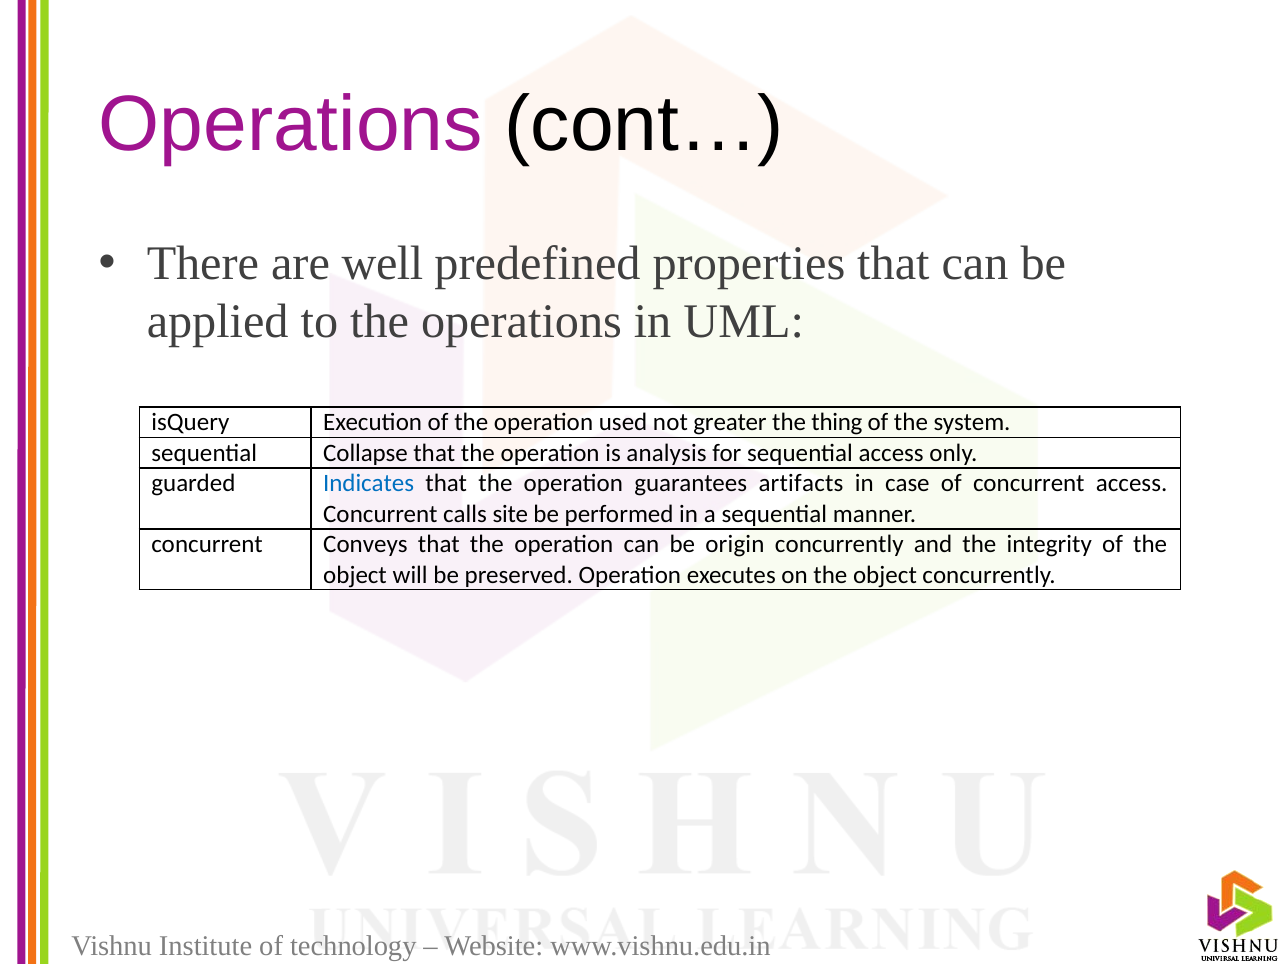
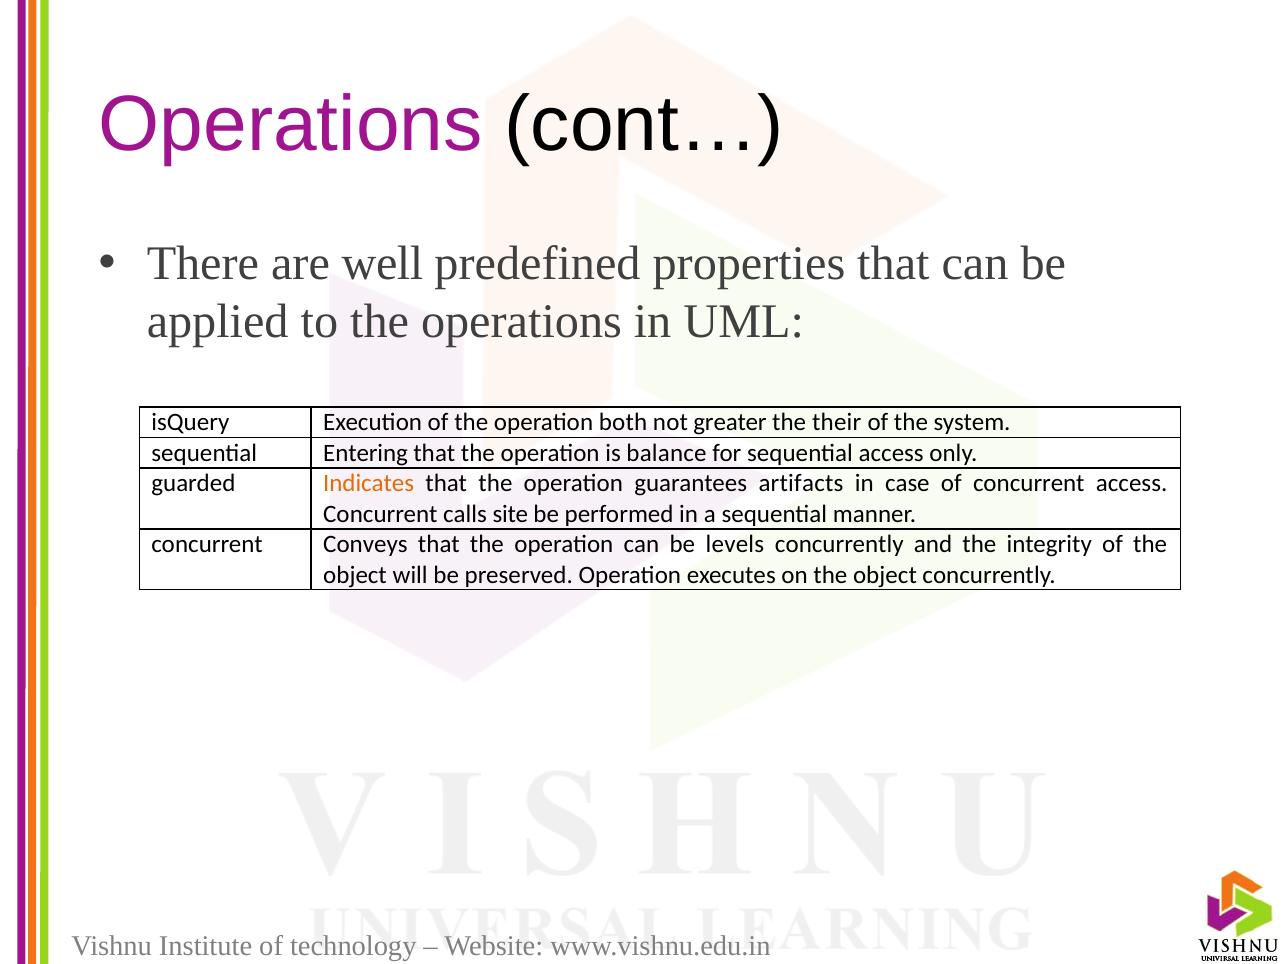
used: used -> both
thing: thing -> their
Collapse: Collapse -> Entering
analysis: analysis -> balance
Indicates colour: blue -> orange
origin: origin -> levels
